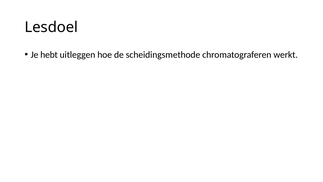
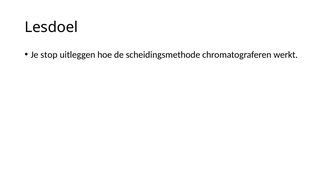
hebt: hebt -> stop
